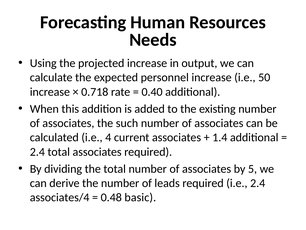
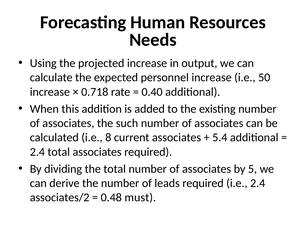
4: 4 -> 8
1.4: 1.4 -> 5.4
associates/4: associates/4 -> associates/2
basic: basic -> must
